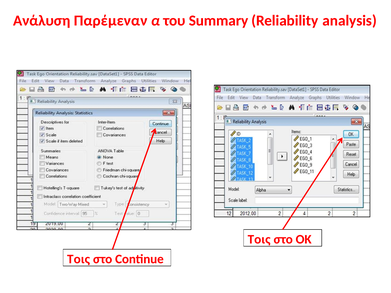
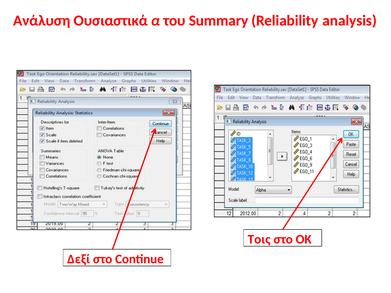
Παρέμεναν: Παρέμεναν -> Ουσιαστικά
Τοις at (79, 259): Τοις -> Δεξί
